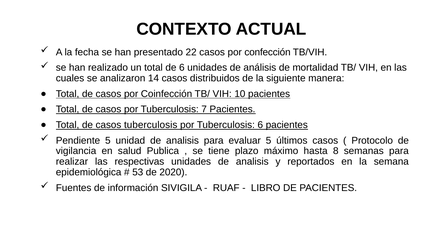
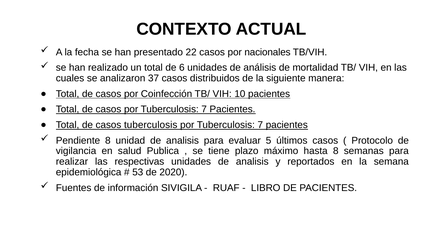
confección: confección -> nacionales
14: 14 -> 37
6 at (260, 125): 6 -> 7
Pendiente 5: 5 -> 8
